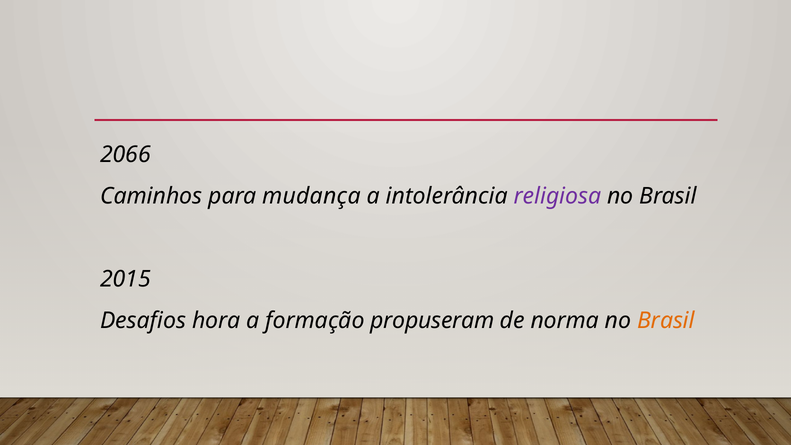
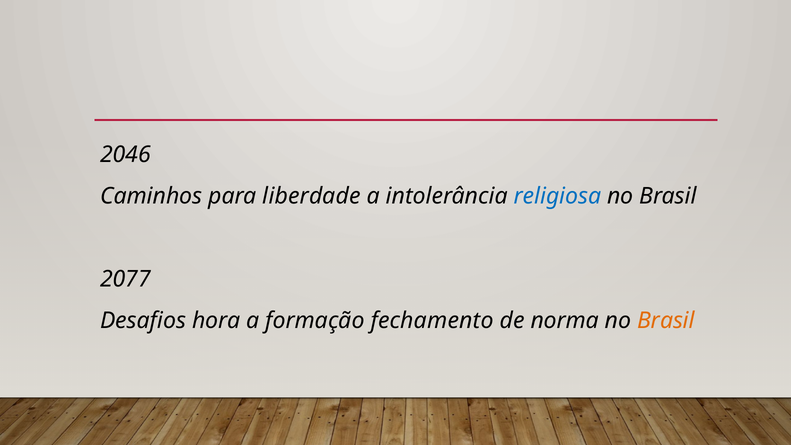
2066: 2066 -> 2046
mudança: mudança -> liberdade
religiosa colour: purple -> blue
2015: 2015 -> 2077
propuseram: propuseram -> fechamento
